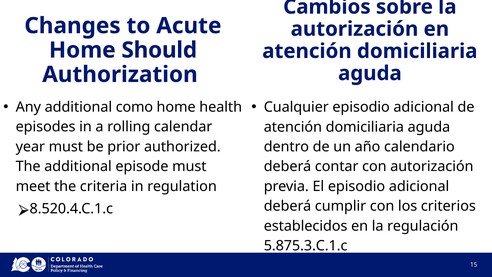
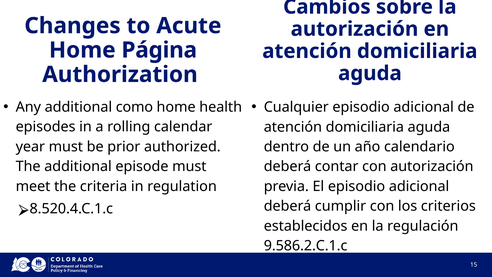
Should: Should -> Página
5.875.3.C.1.c: 5.875.3.C.1.c -> 9.586.2.C.1.c
